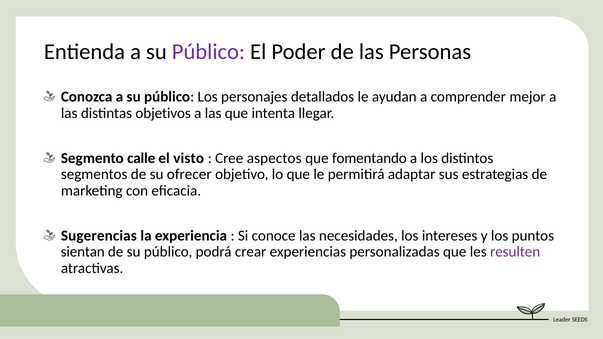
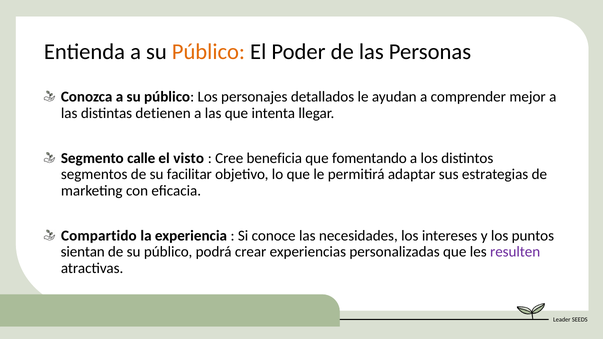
Público at (208, 52) colour: purple -> orange
objetivos: objetivos -> detienen
aspectos: aspectos -> beneficia
ofrecer: ofrecer -> facilitar
Sugerencias: Sugerencias -> Compartido
